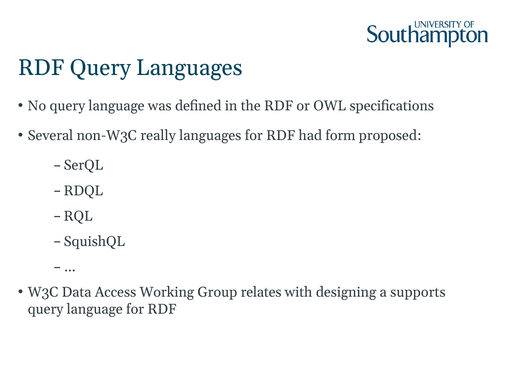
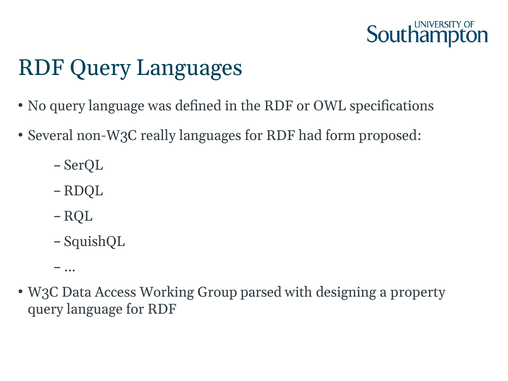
relates: relates -> parsed
supports: supports -> property
